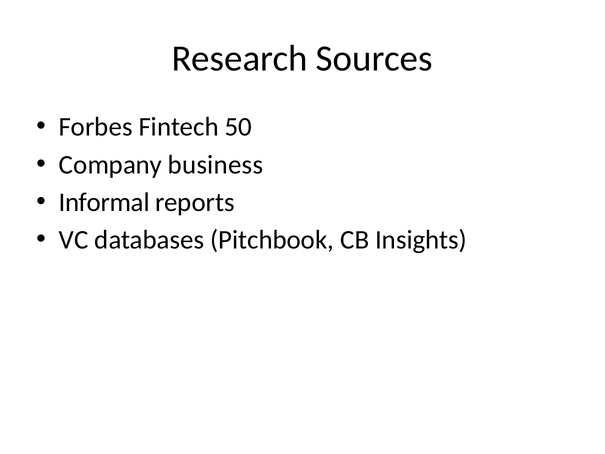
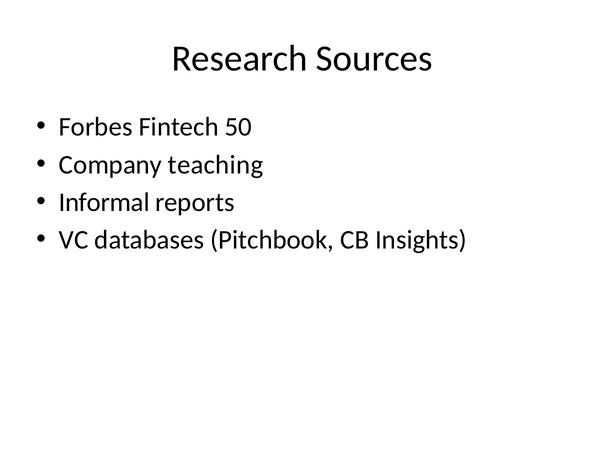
business: business -> teaching
